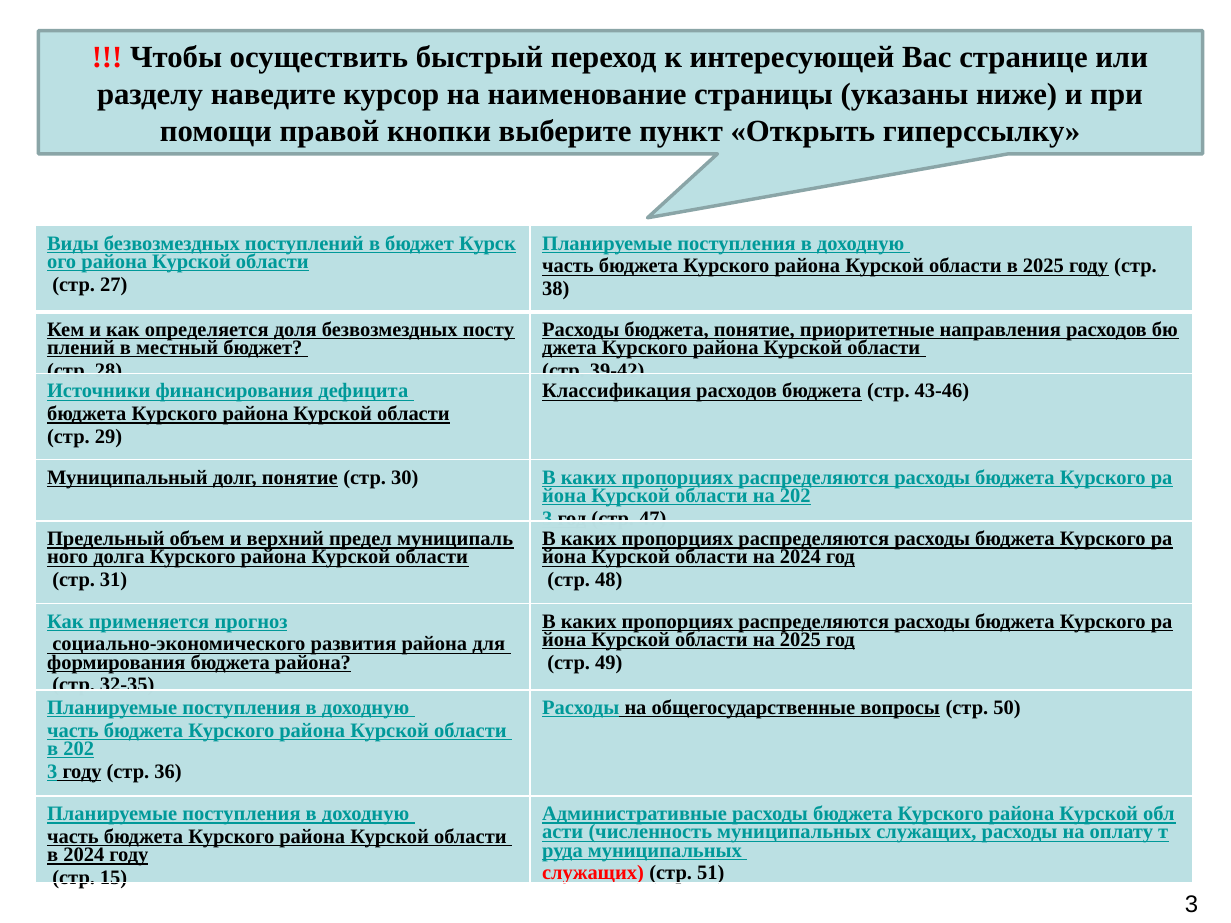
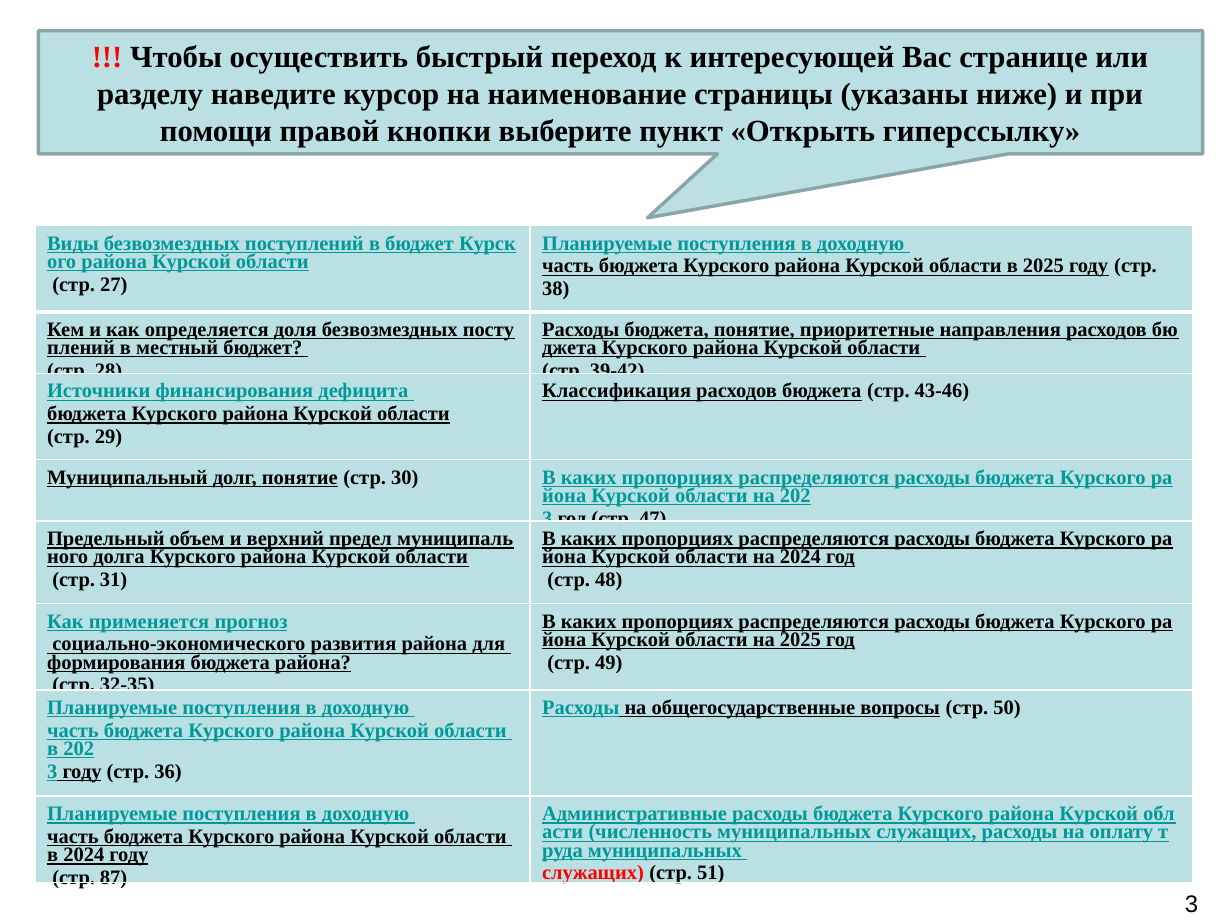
15: 15 -> 87
